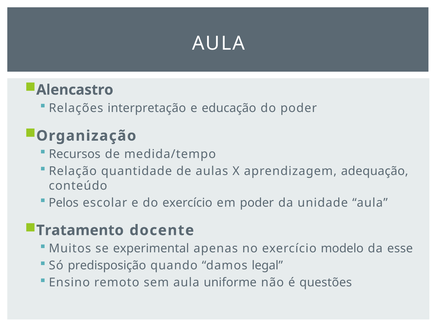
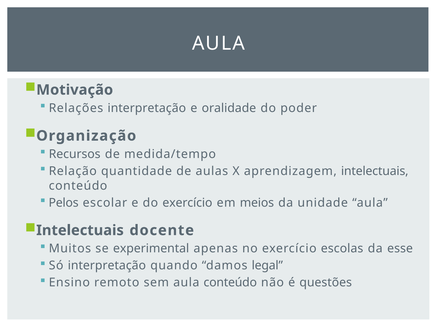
Alencastro: Alencastro -> Motivação
educação: educação -> oralidade
aprendizagem adequação: adequação -> intelectuais
em poder: poder -> meios
Tratamento at (80, 230): Tratamento -> Intelectuais
modelo: modelo -> escolas
Só predisposição: predisposição -> interpretação
aula uniforme: uniforme -> conteúdo
